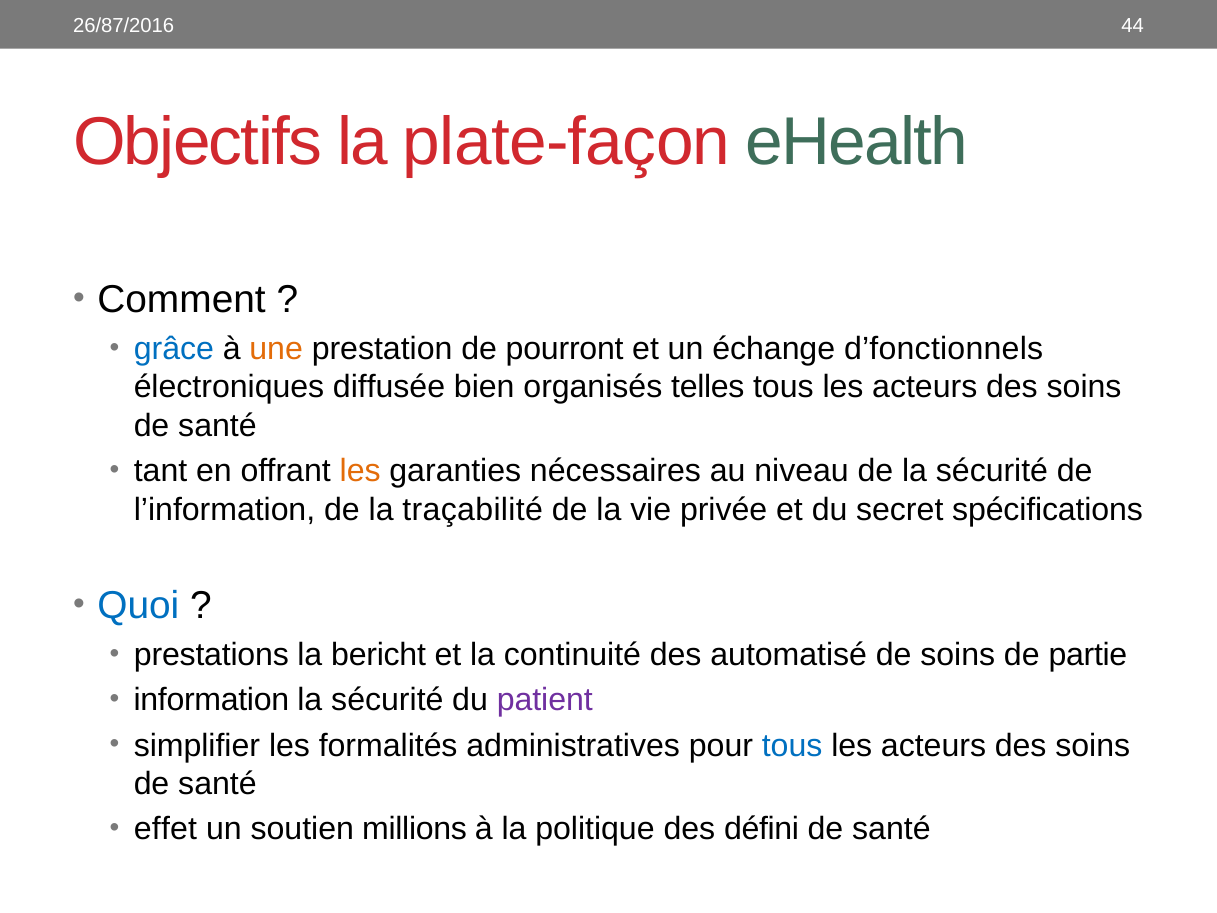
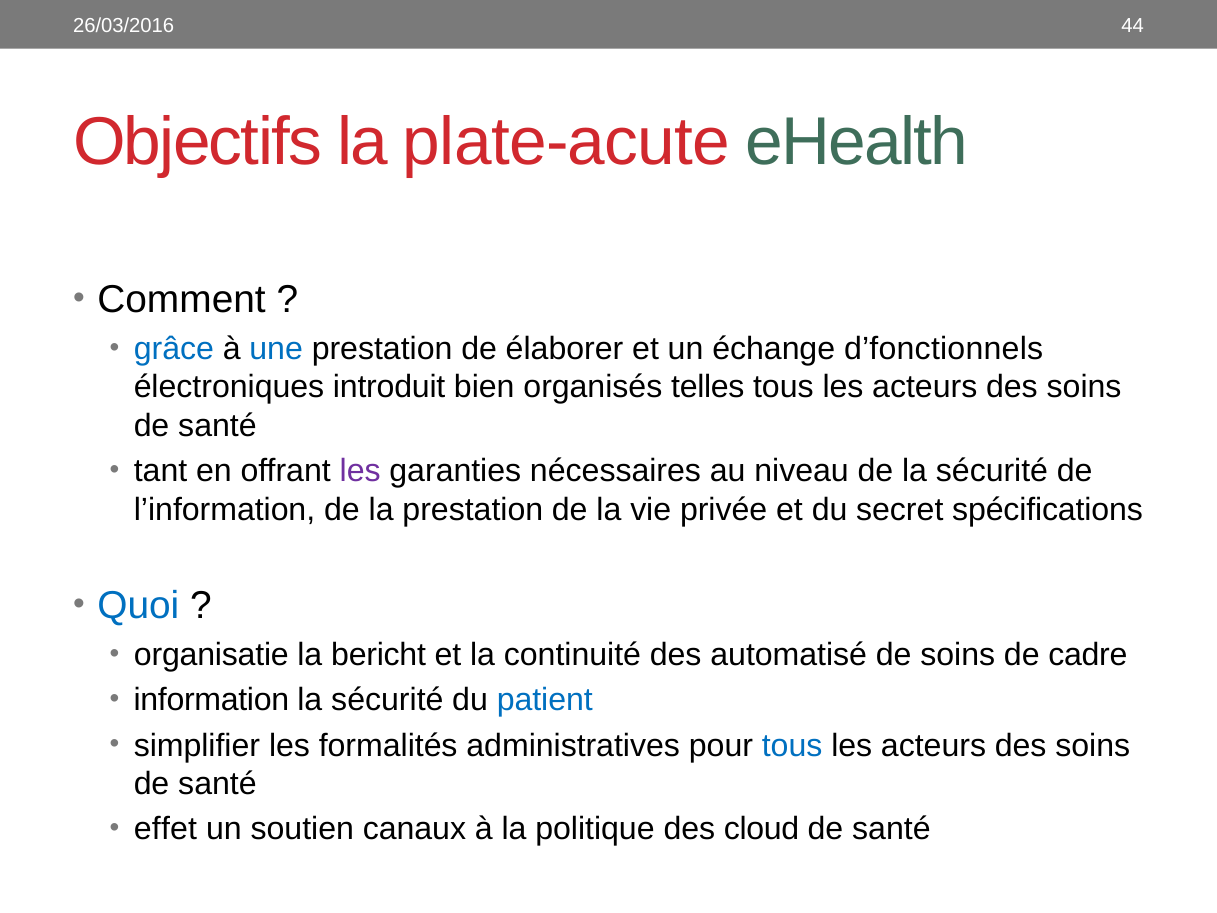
26/87/2016: 26/87/2016 -> 26/03/2016
plate-façon: plate-façon -> plate-acute
une colour: orange -> blue
pourront: pourront -> élaborer
diffusée: diffusée -> introduit
les at (360, 471) colour: orange -> purple
la traçabilité: traçabilité -> prestation
prestations: prestations -> organisatie
partie: partie -> cadre
patient colour: purple -> blue
millions: millions -> canaux
défini: défini -> cloud
